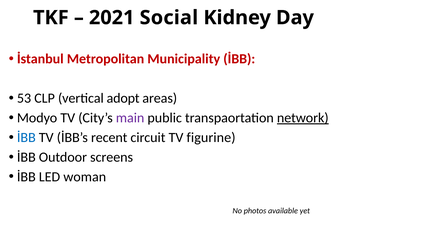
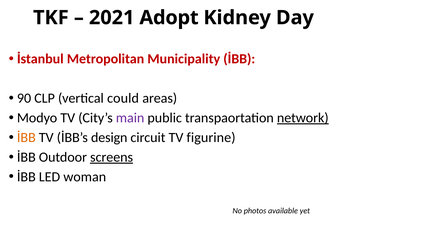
Social: Social -> Adopt
53: 53 -> 90
adopt: adopt -> could
İBB at (26, 138) colour: blue -> orange
recent: recent -> design
screens underline: none -> present
